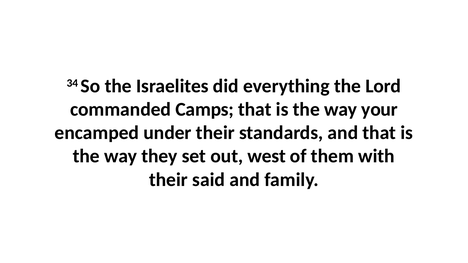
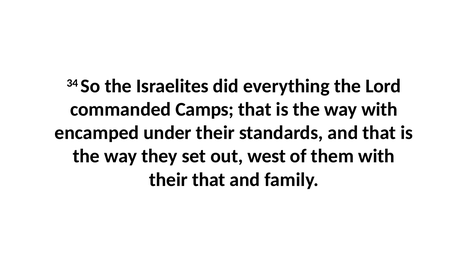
way your: your -> with
their said: said -> that
